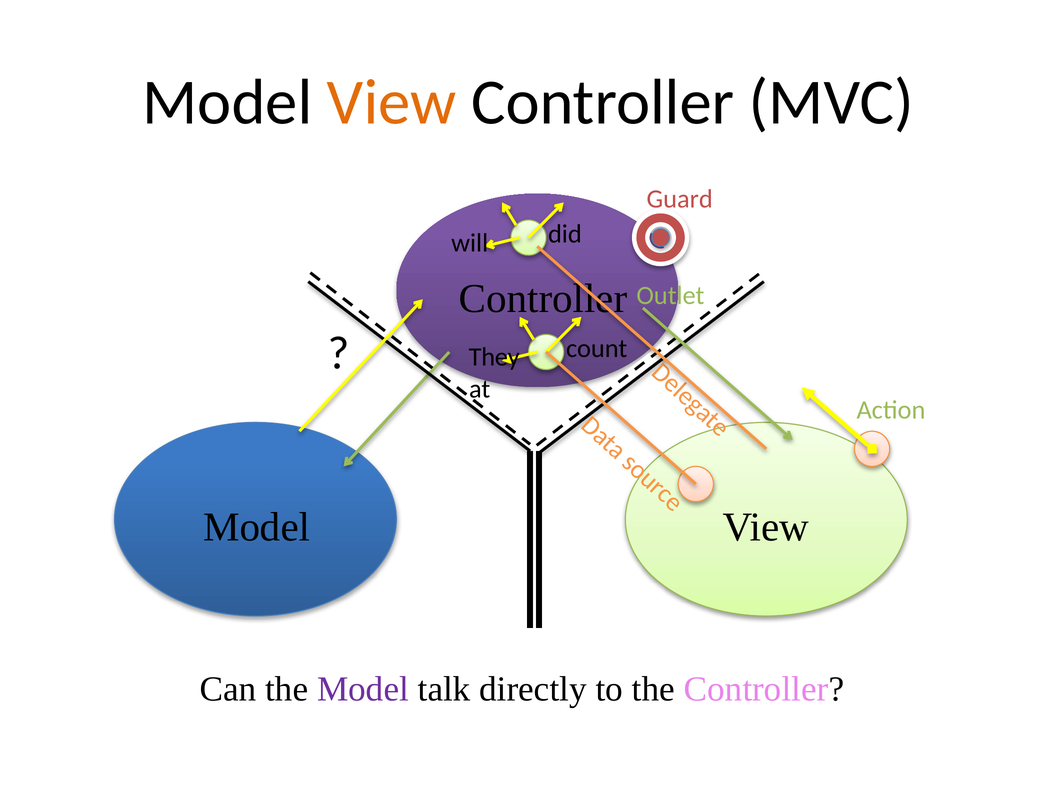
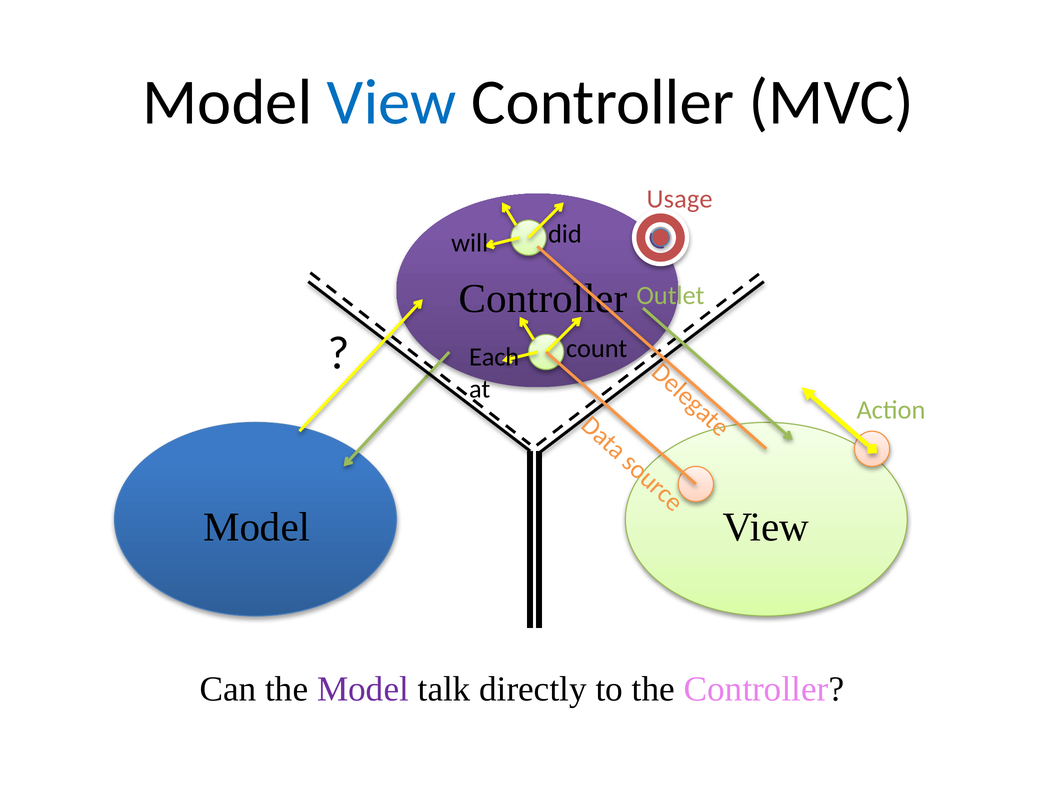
View at (392, 102) colour: orange -> blue
Guard: Guard -> Usage
They: They -> Each
